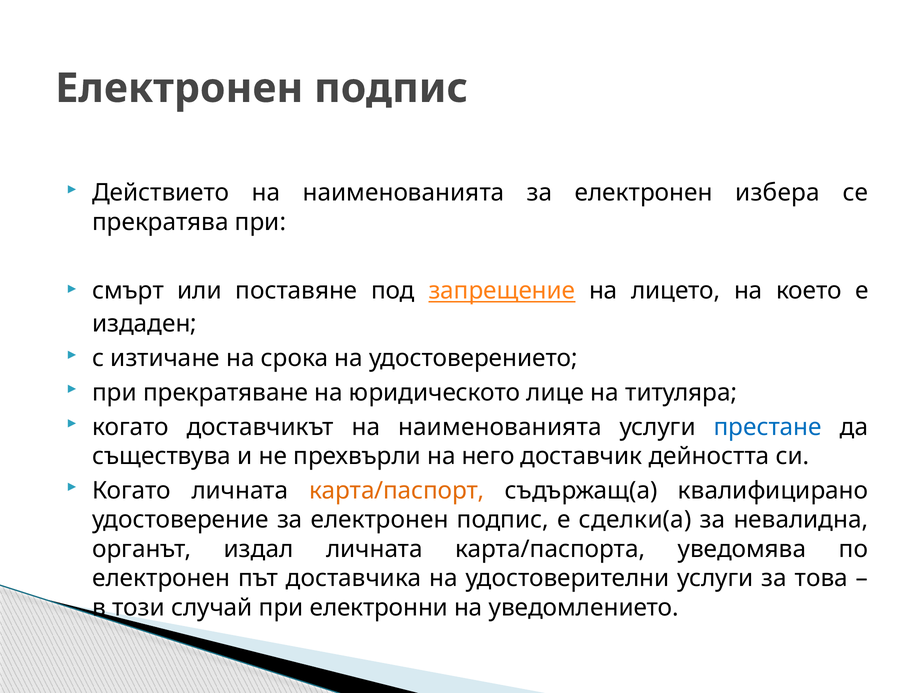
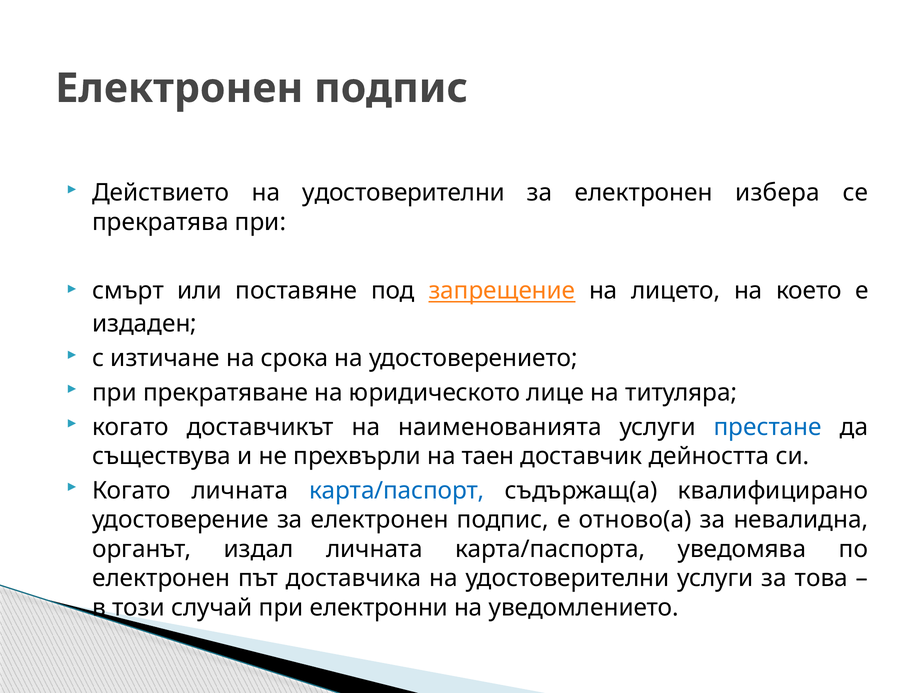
Действието на наименованията: наименованията -> удостоверителни
него: него -> таен
карта/паспорт colour: orange -> blue
сделки(а: сделки(а -> отново(а
